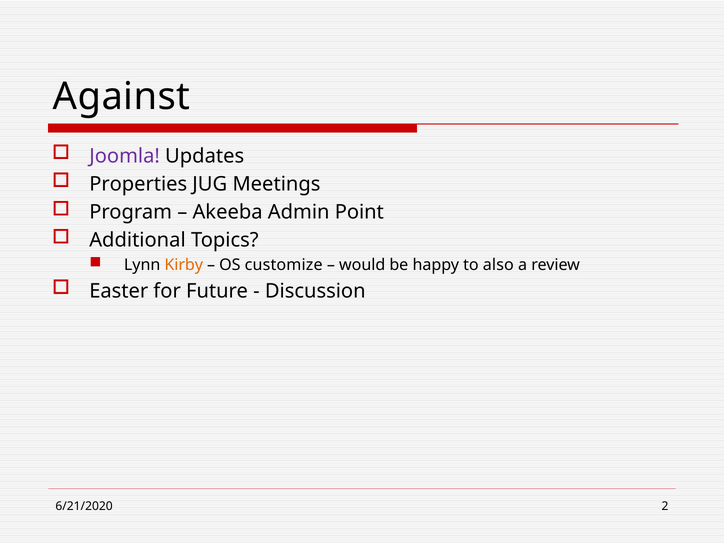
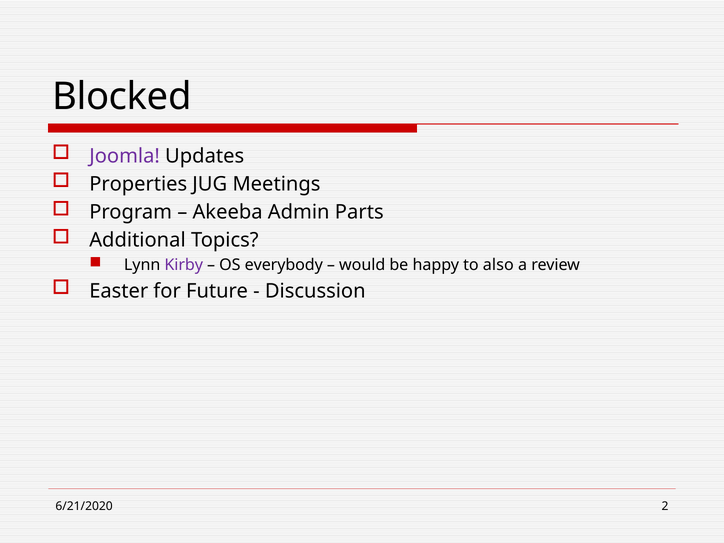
Against: Against -> Blocked
Point: Point -> Parts
Kirby colour: orange -> purple
customize: customize -> everybody
